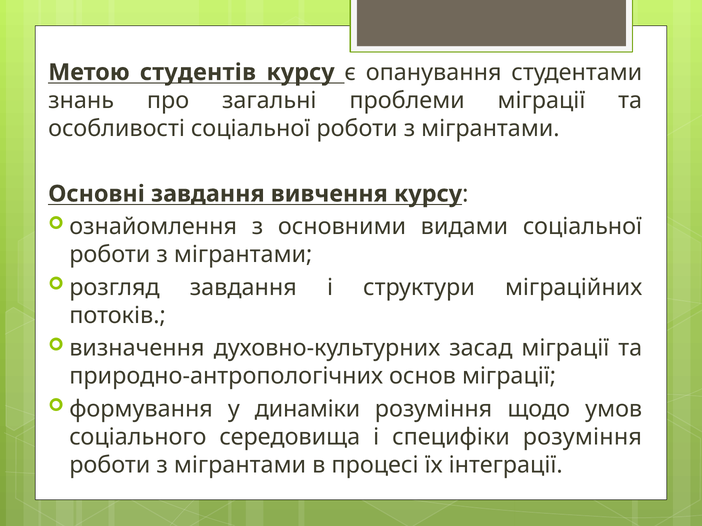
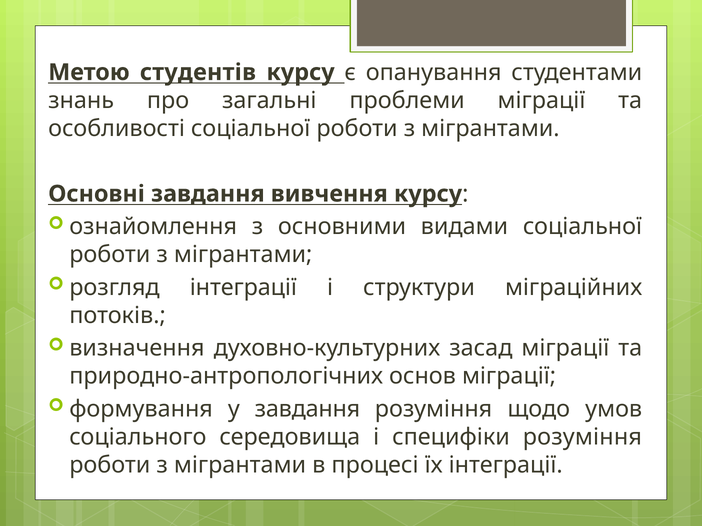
розгляд завдання: завдання -> інтеграції
у динаміки: динаміки -> завдання
